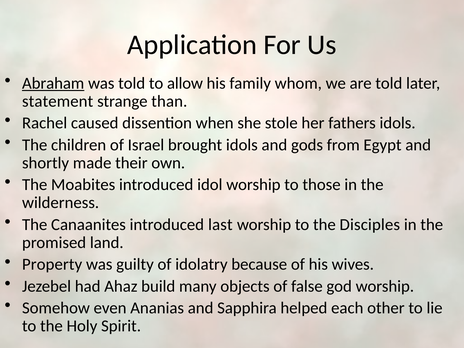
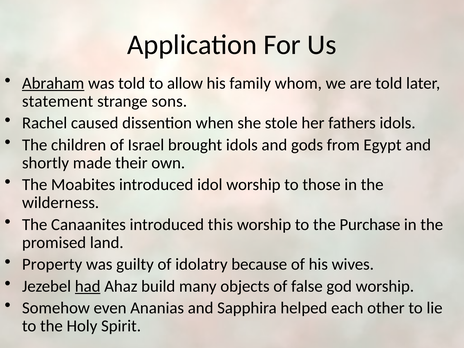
than: than -> sons
last: last -> this
Disciples: Disciples -> Purchase
had underline: none -> present
